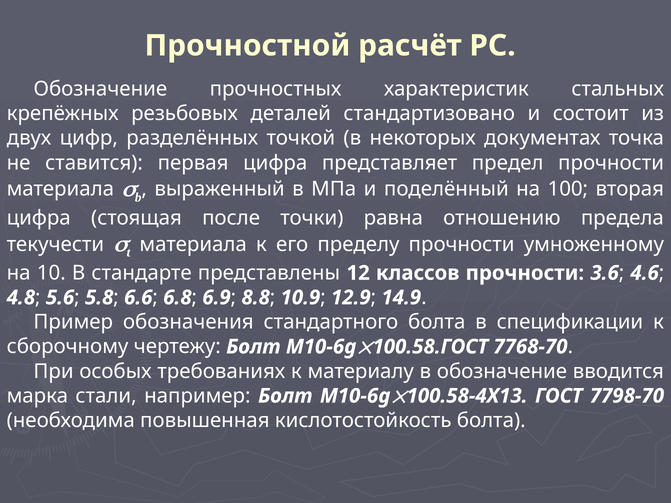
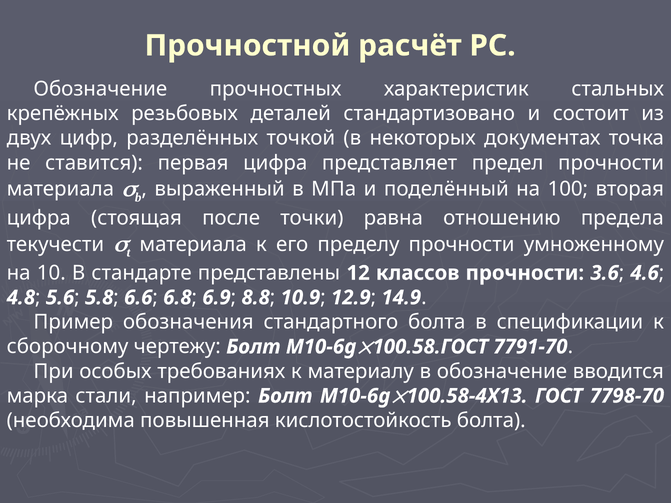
7768-70: 7768-70 -> 7791-70
